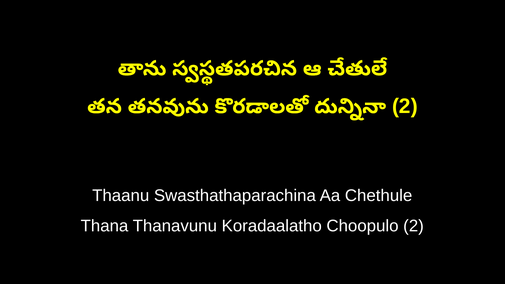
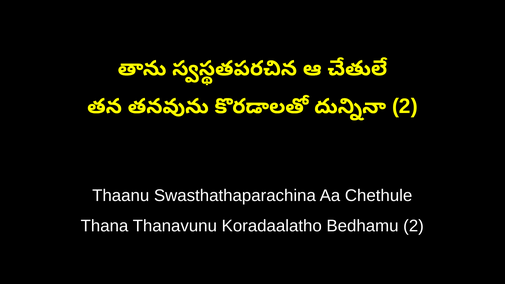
Choopulo: Choopulo -> Bedhamu
